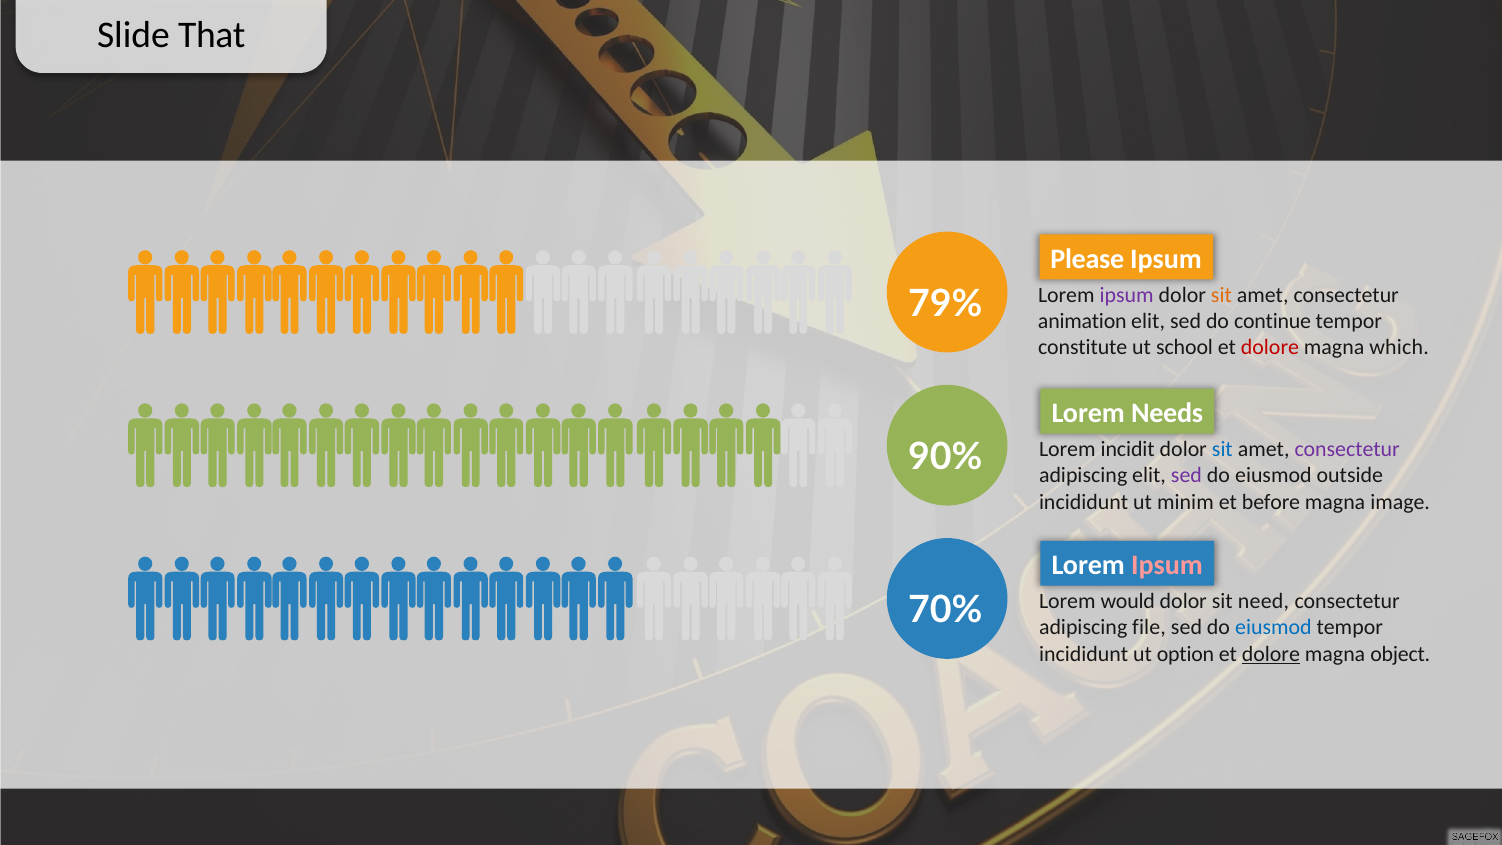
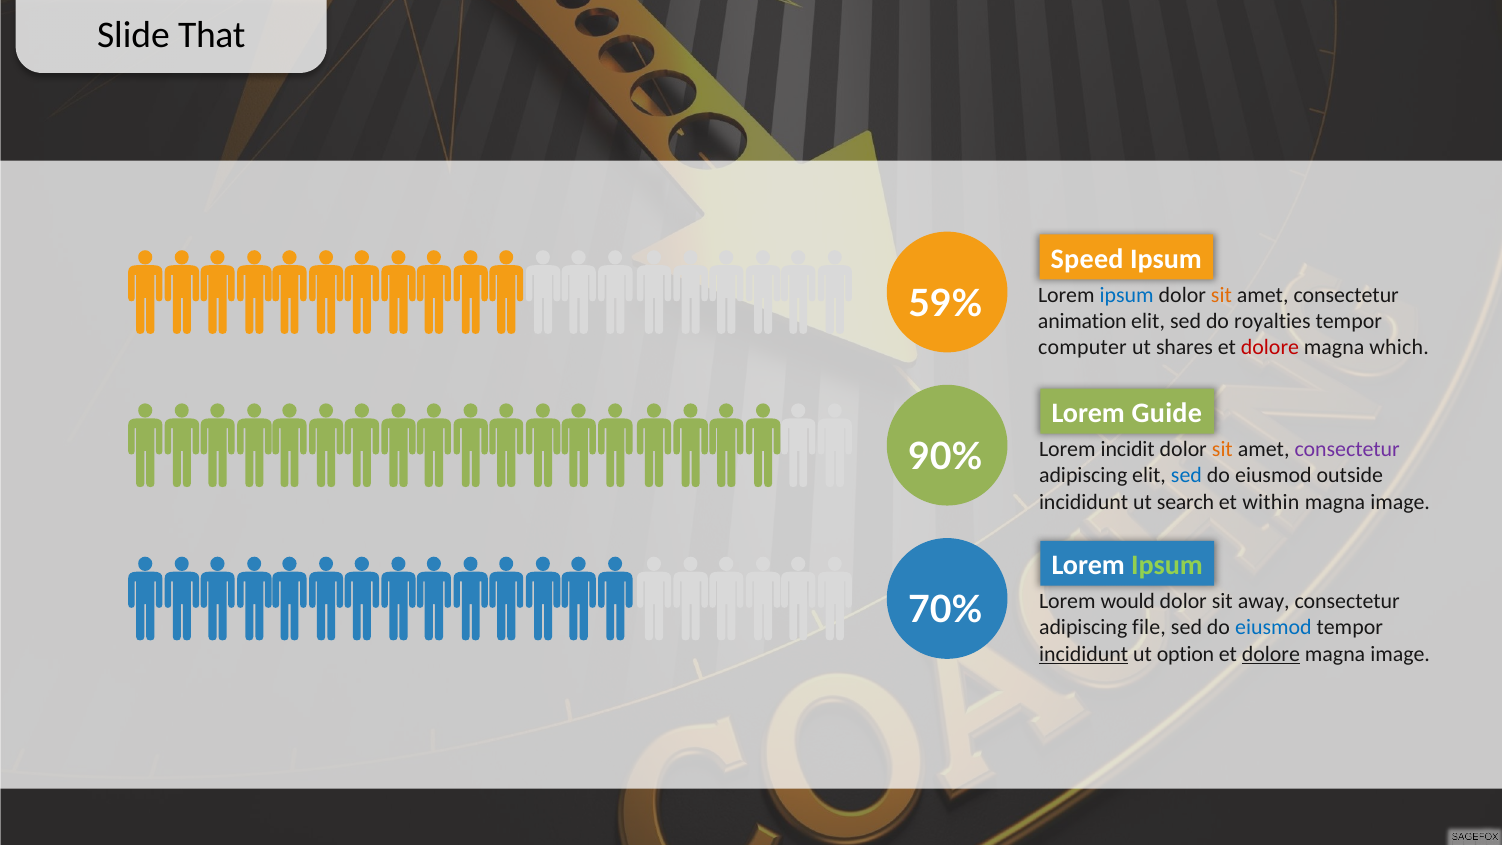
Please: Please -> Speed
ipsum at (1127, 295) colour: purple -> blue
79%: 79% -> 59%
continue: continue -> royalties
constitute: constitute -> computer
school: school -> shares
Needs: Needs -> Guide
sit at (1222, 449) colour: blue -> orange
sed at (1186, 475) colour: purple -> blue
minim: minim -> search
before: before -> within
Ipsum at (1167, 565) colour: pink -> light green
need: need -> away
incididunt at (1084, 654) underline: none -> present
object at (1400, 654): object -> image
